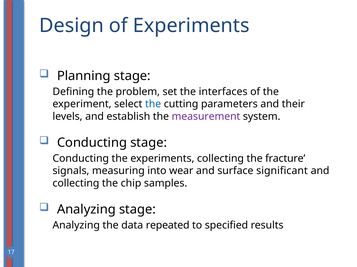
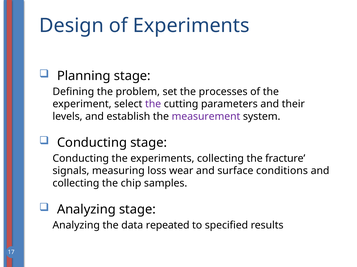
interfaces: interfaces -> processes
the at (153, 104) colour: blue -> purple
into: into -> loss
significant: significant -> conditions
